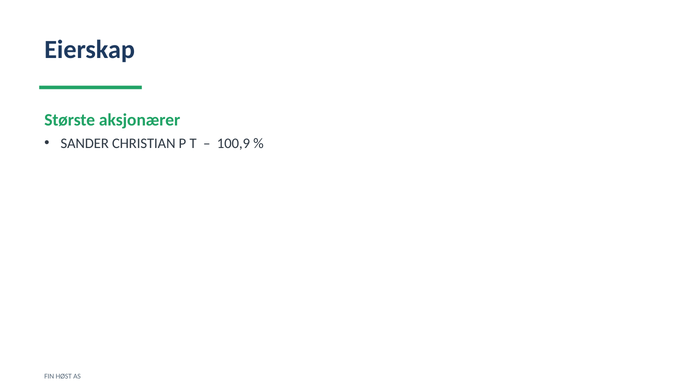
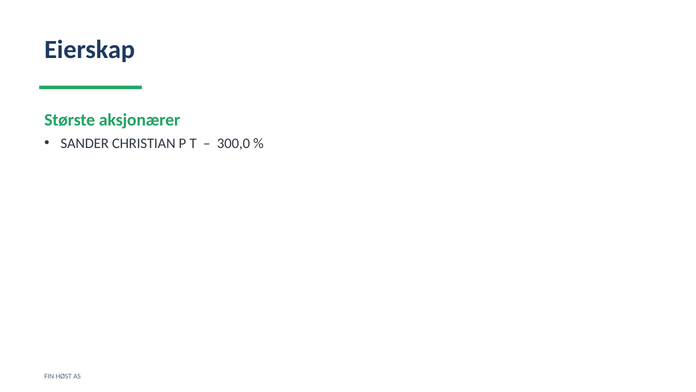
100,9: 100,9 -> 300,0
